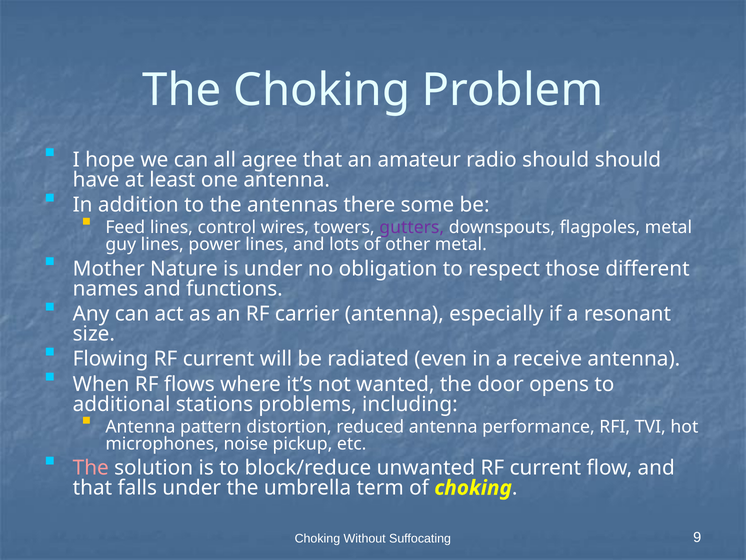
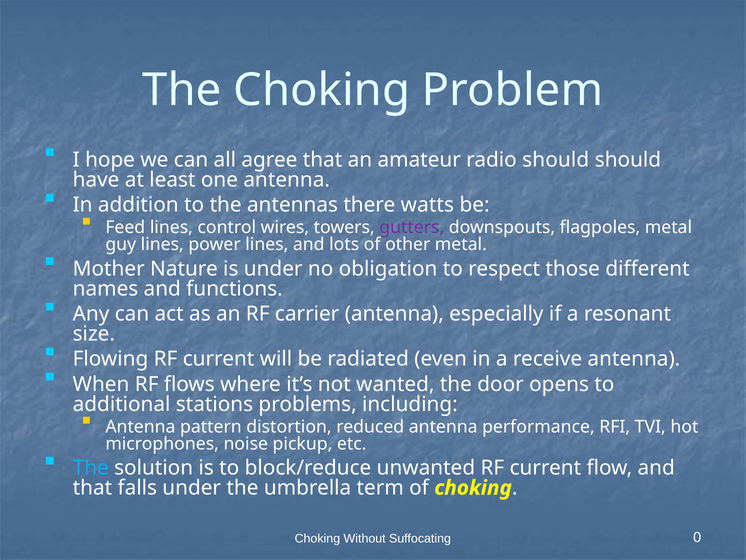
some: some -> watts
The at (91, 468) colour: pink -> light blue
9: 9 -> 0
